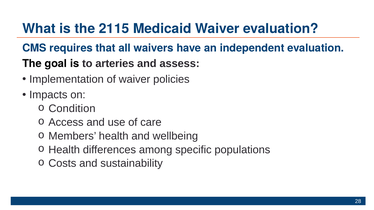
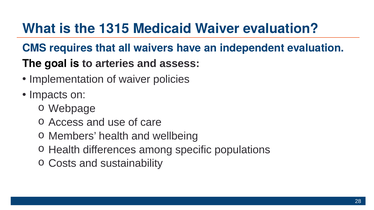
2115: 2115 -> 1315
Condition: Condition -> Webpage
